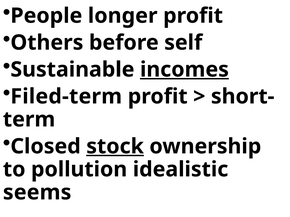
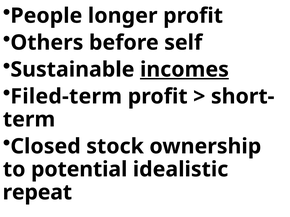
stock underline: present -> none
pollution: pollution -> potential
seems: seems -> repeat
